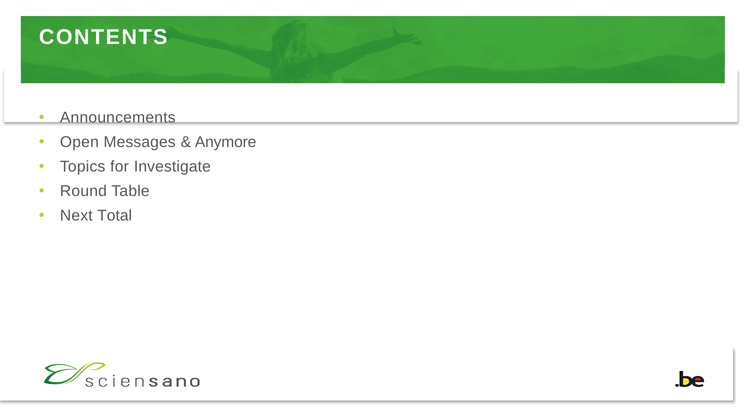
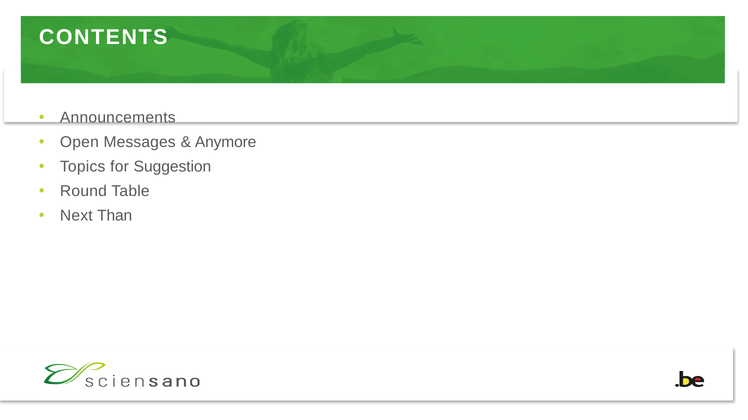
Investigate: Investigate -> Suggestion
Total: Total -> Than
